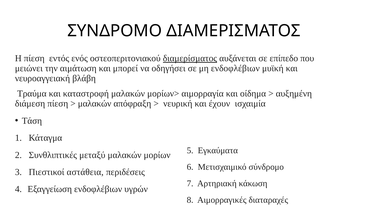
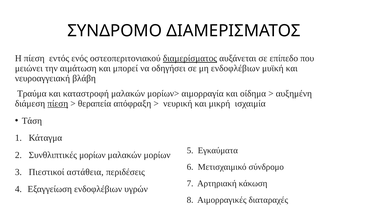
πίεση at (58, 104) underline: none -> present
μαλακών at (95, 104): μαλακών -> θεραπεία
έχουν: έχουν -> μικρή
Συνθλιπτικές μεταξύ: μεταξύ -> μορίων
